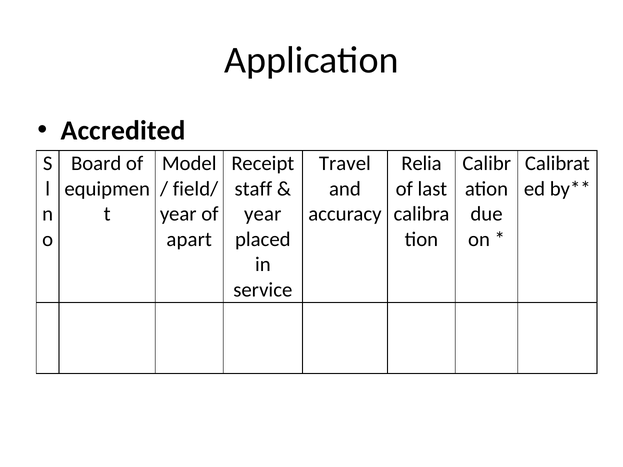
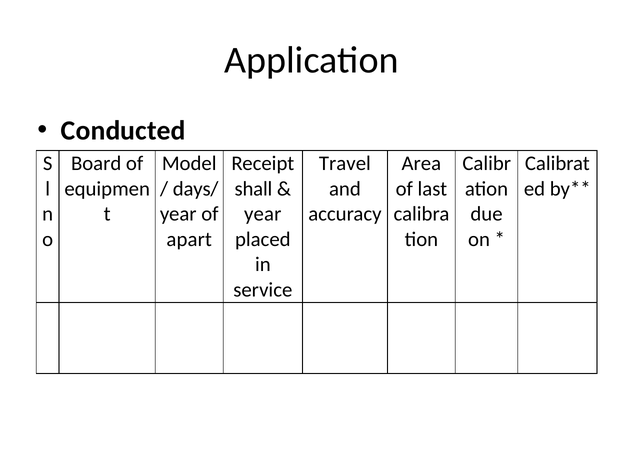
Accredited: Accredited -> Conducted
Relia: Relia -> Area
field/: field/ -> days/
staff: staff -> shall
